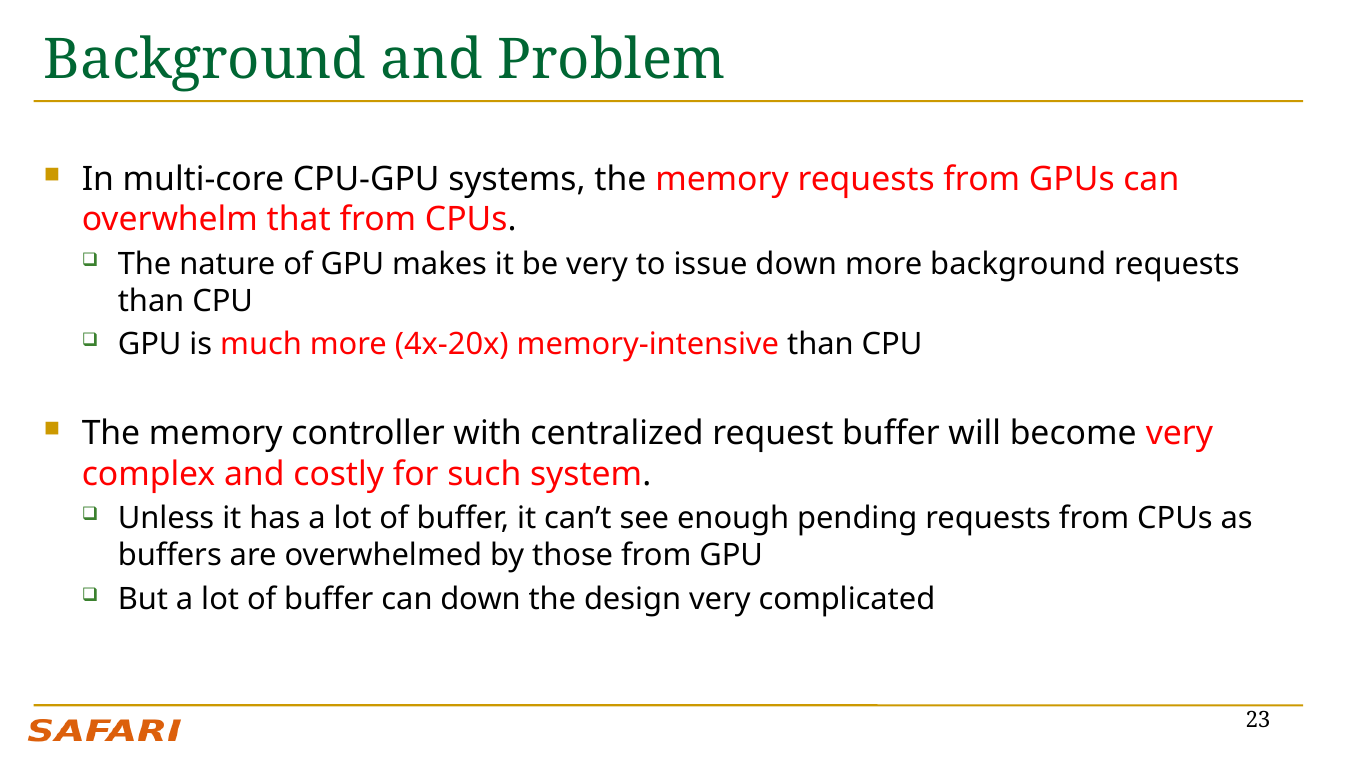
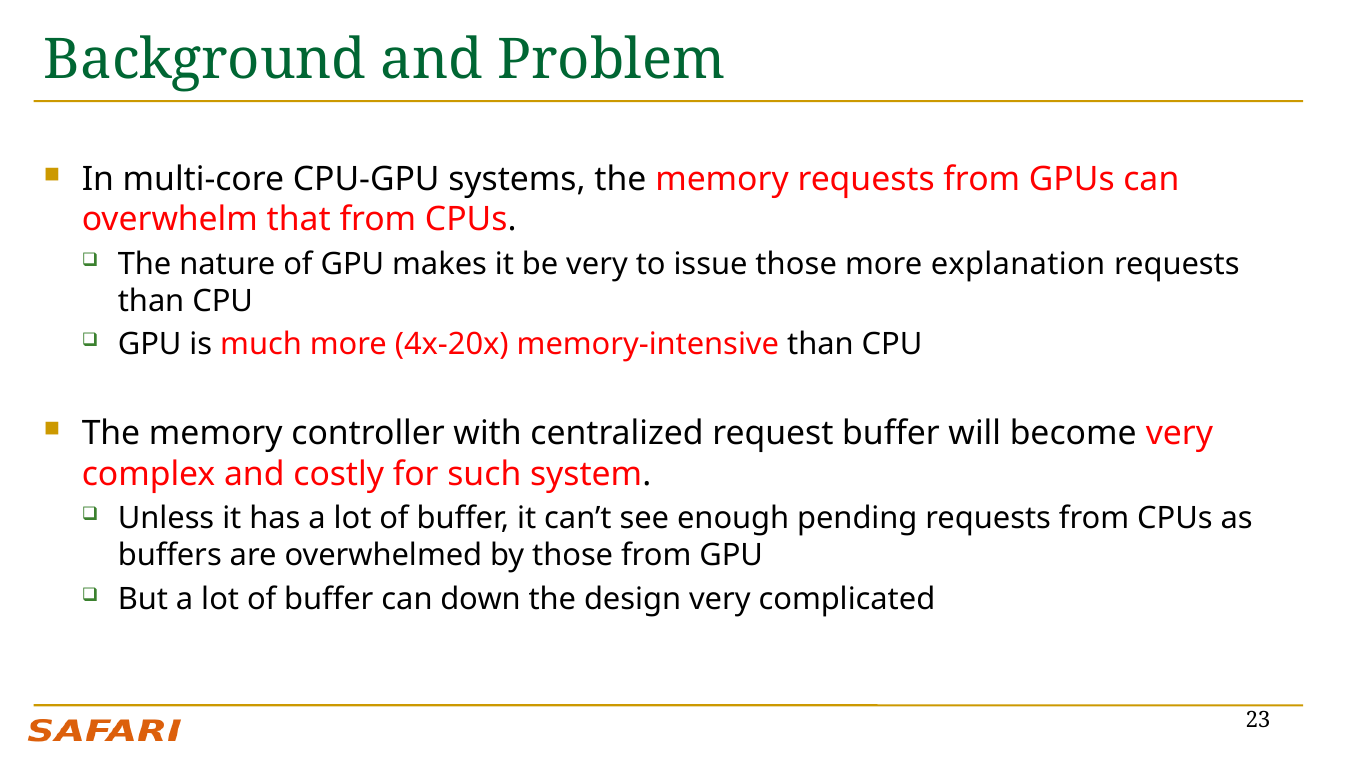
issue down: down -> those
more background: background -> explanation
